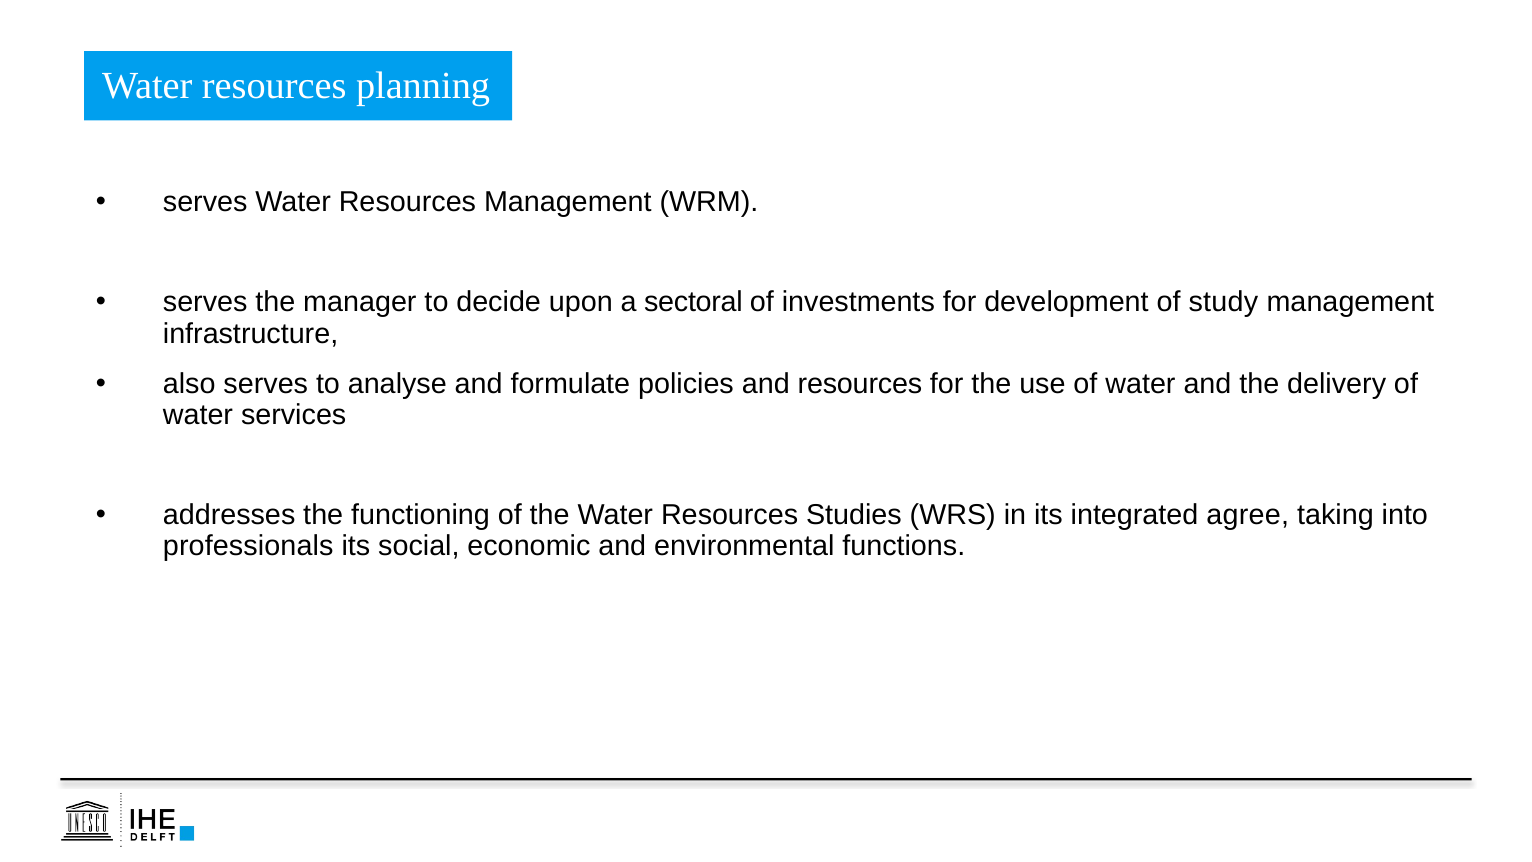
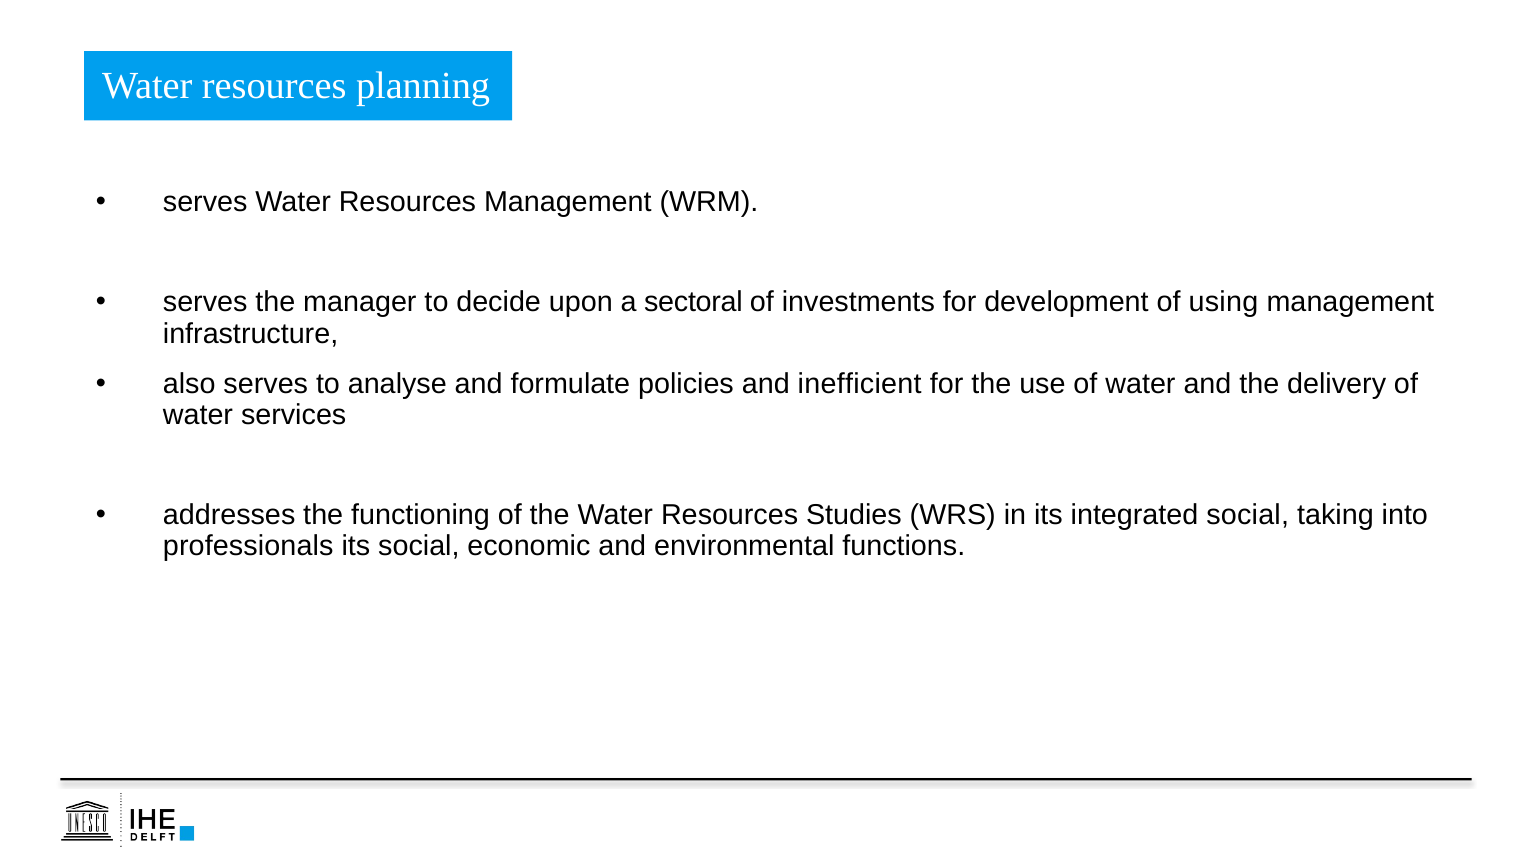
study: study -> using
and resources: resources -> inefficient
integrated agree: agree -> social
